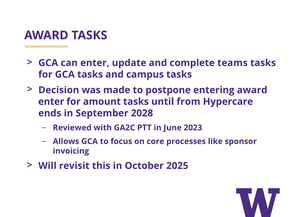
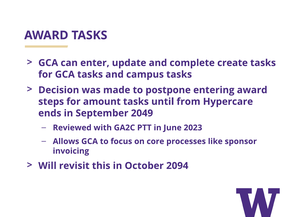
teams: teams -> create
enter at (51, 102): enter -> steps
2028: 2028 -> 2049
2025: 2025 -> 2094
